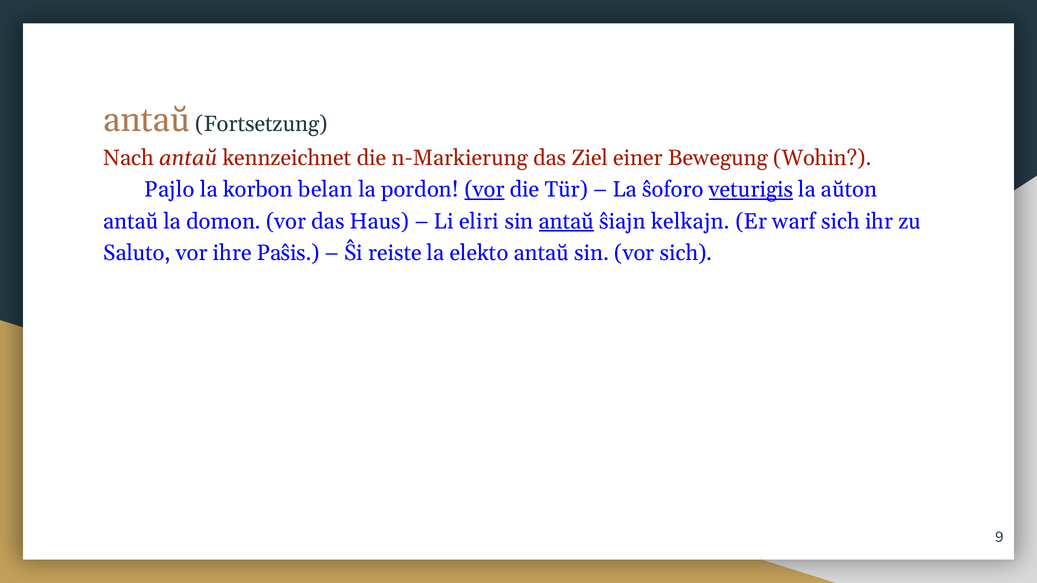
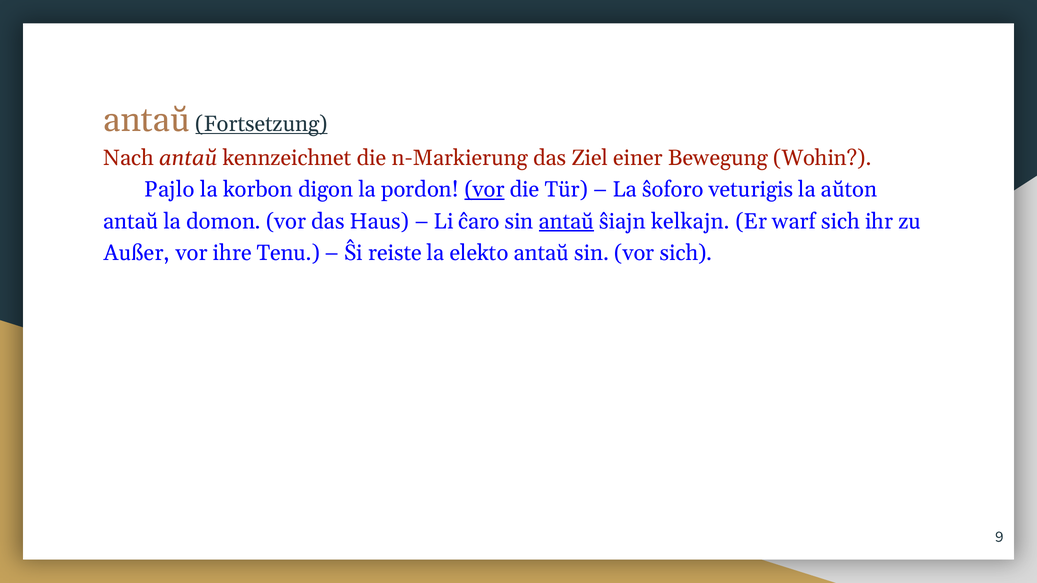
Fortsetzung underline: none -> present
belan: belan -> digon
veturigis underline: present -> none
eliri: eliri -> ĉaro
Saluto: Saluto -> Außer
Paŝis: Paŝis -> Tenu
